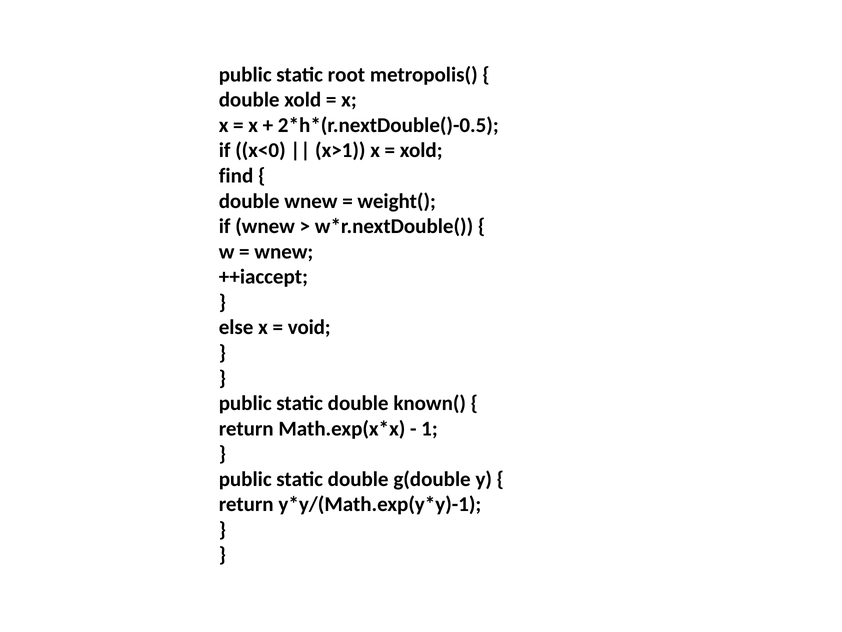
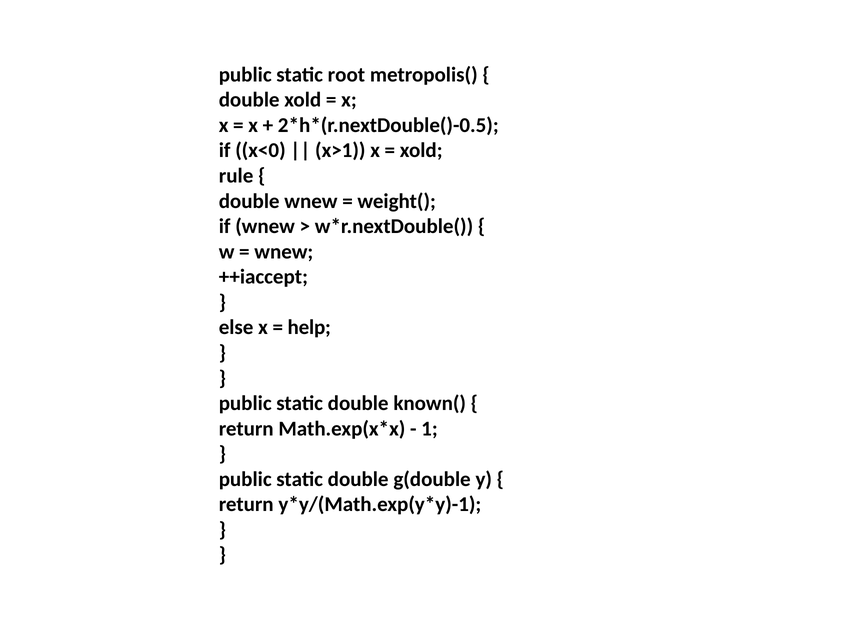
find: find -> rule
void: void -> help
